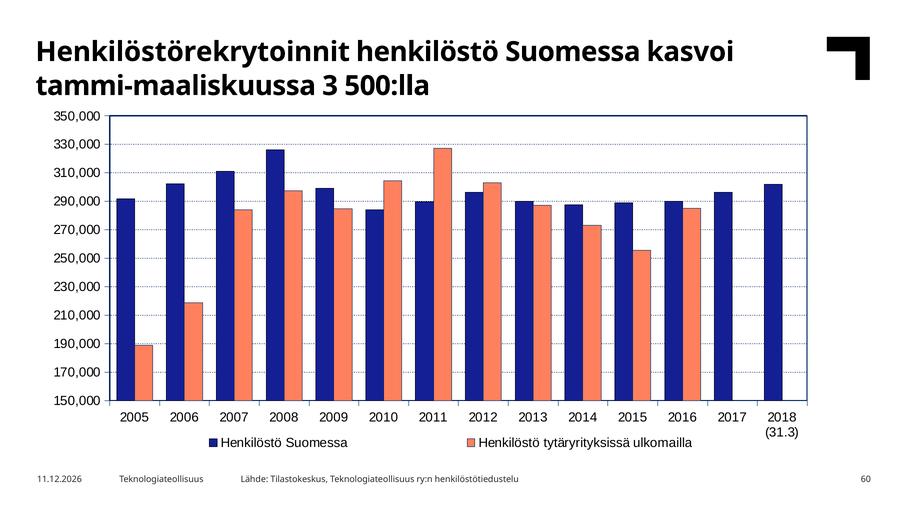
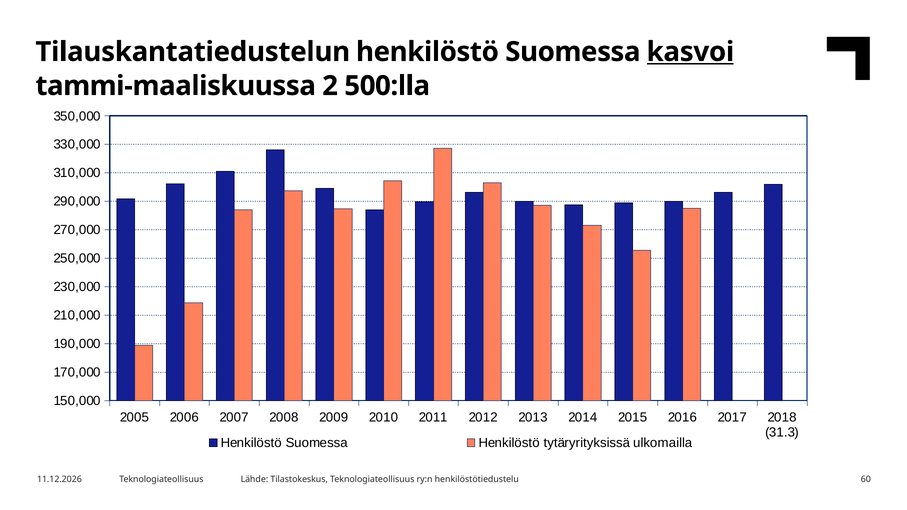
Henkilöstörekrytoinnit: Henkilöstörekrytoinnit -> Tilauskantatiedustelun
kasvoi underline: none -> present
3: 3 -> 2
